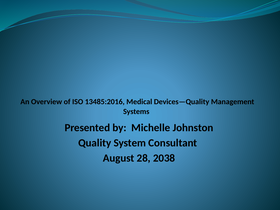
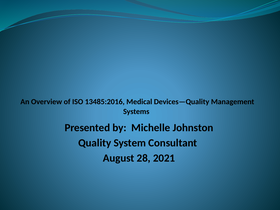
2038: 2038 -> 2021
